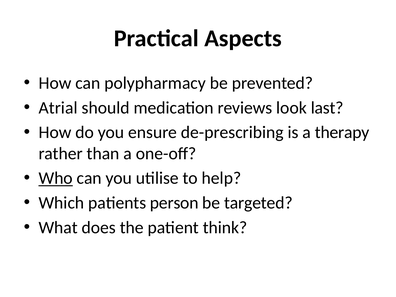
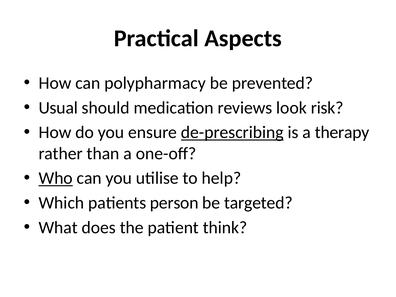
Atrial: Atrial -> Usual
last: last -> risk
de-prescribing underline: none -> present
